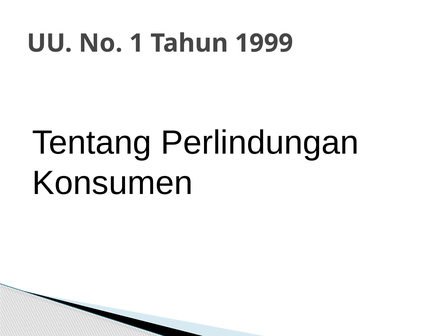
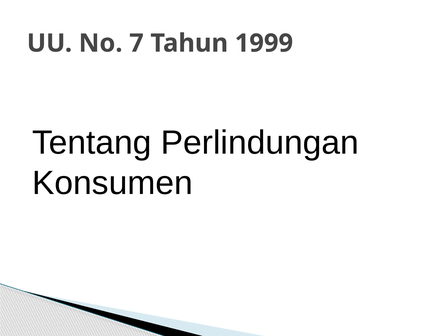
1: 1 -> 7
